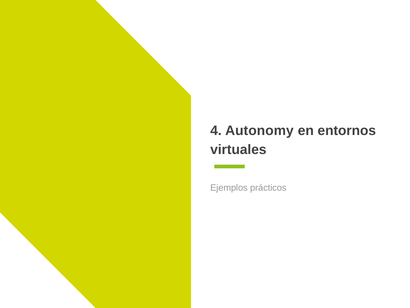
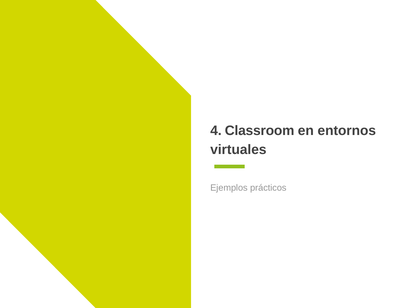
Autonomy: Autonomy -> Classroom
